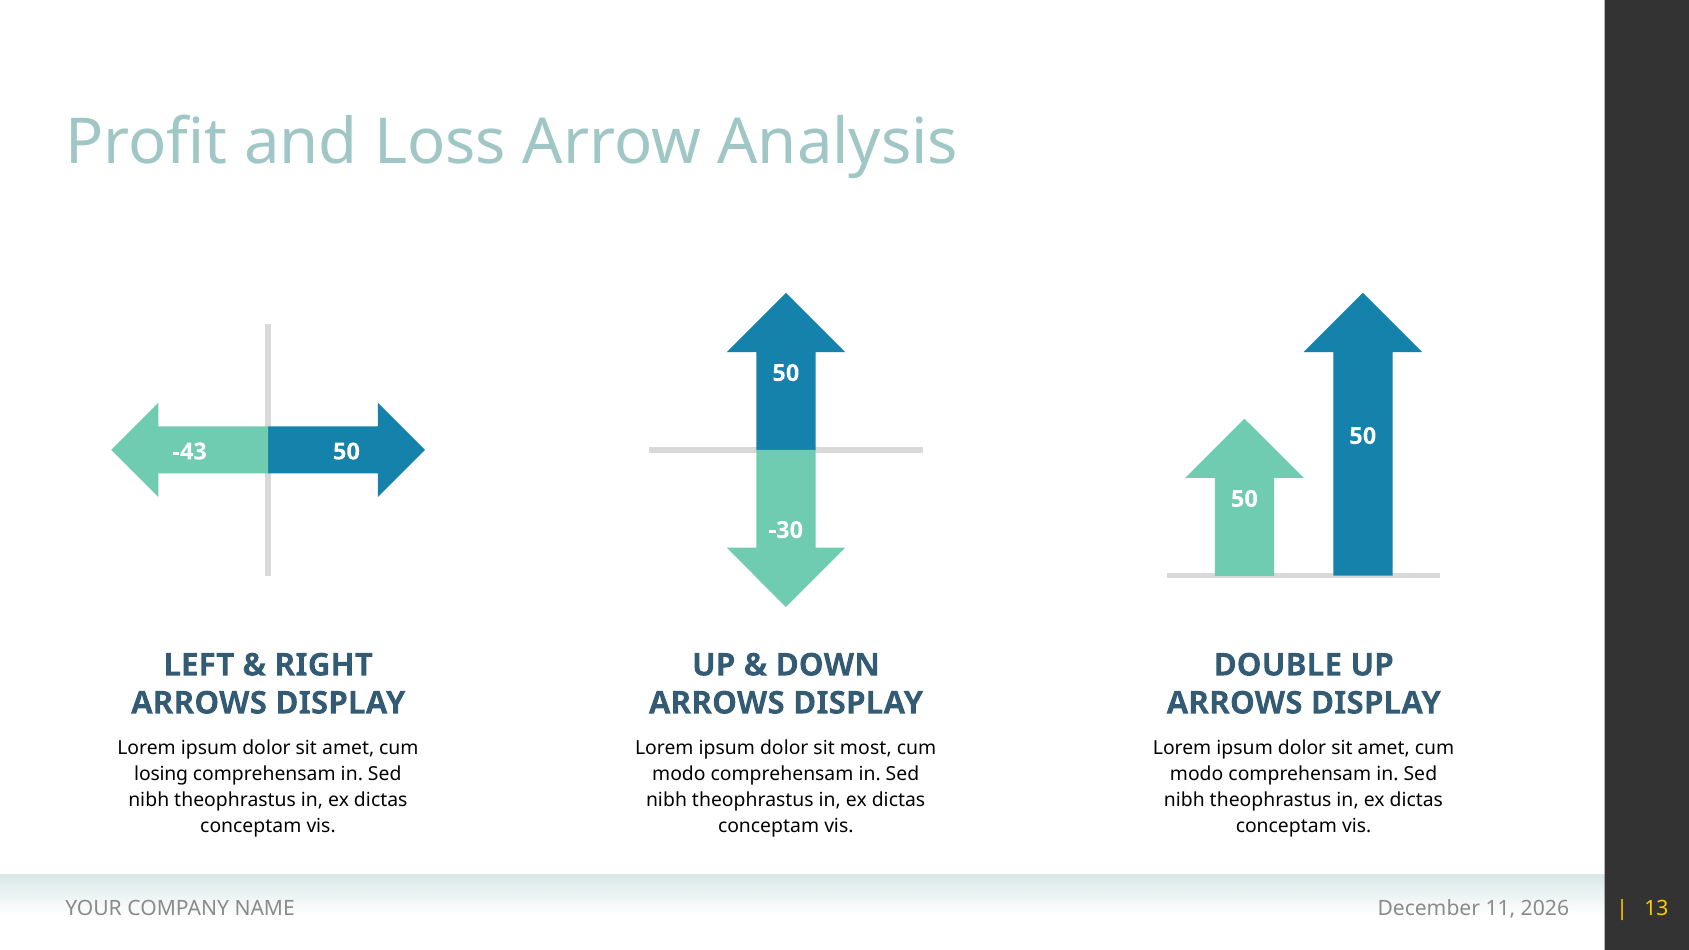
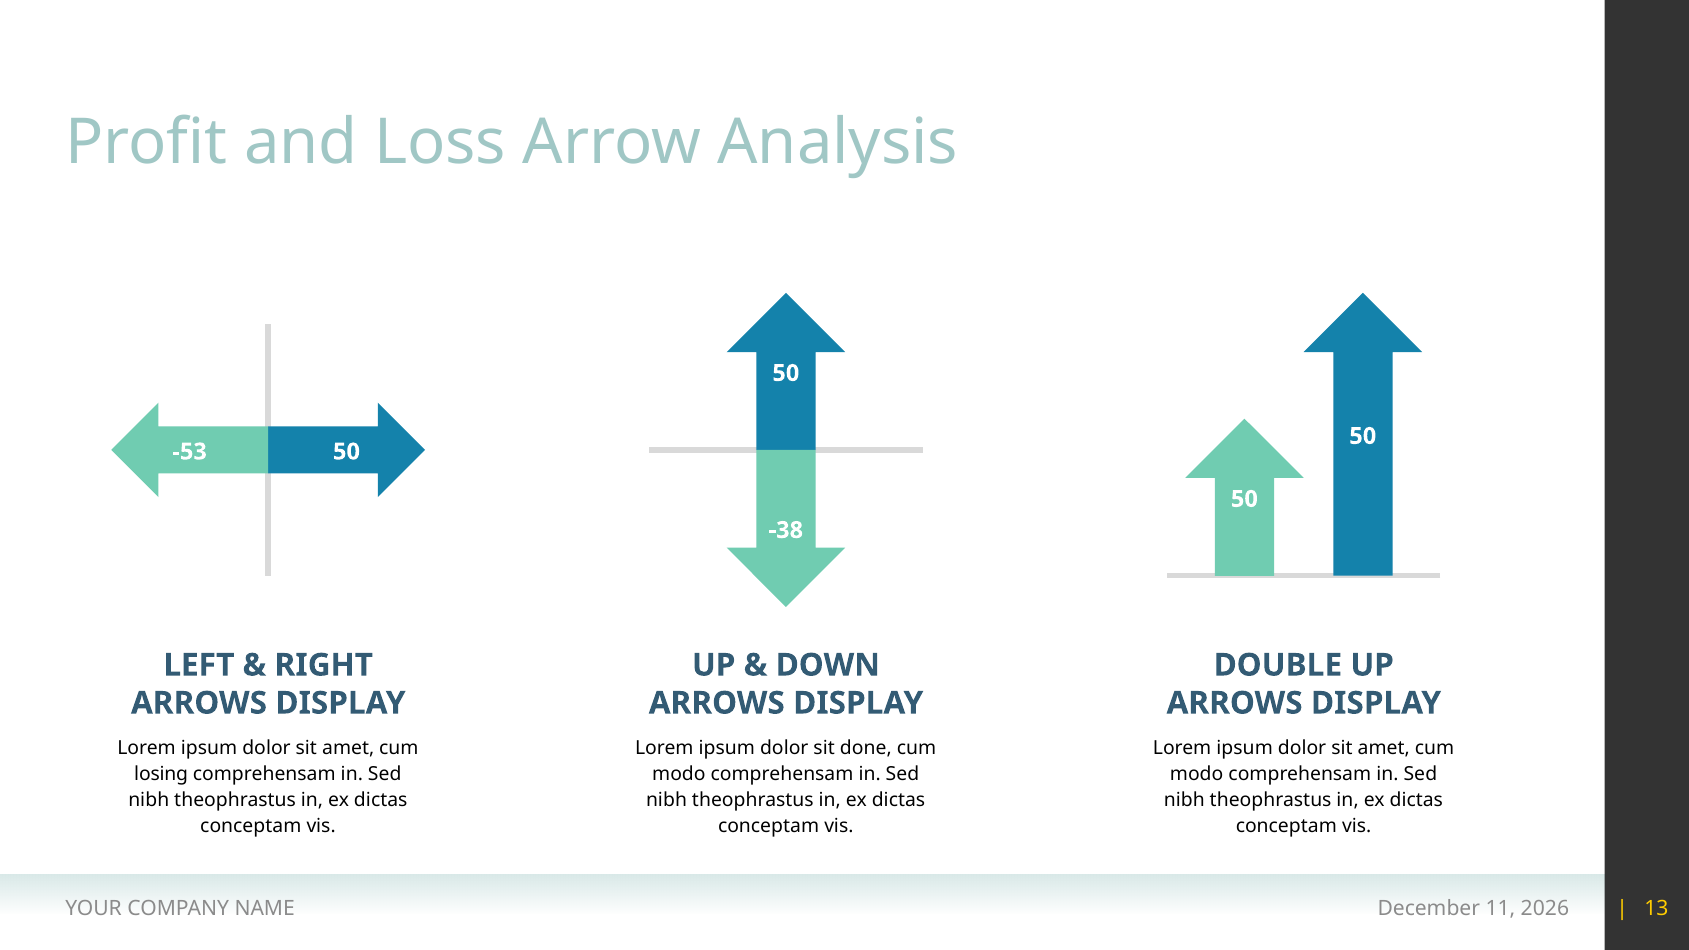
-43: -43 -> -53
-30: -30 -> -38
most: most -> done
